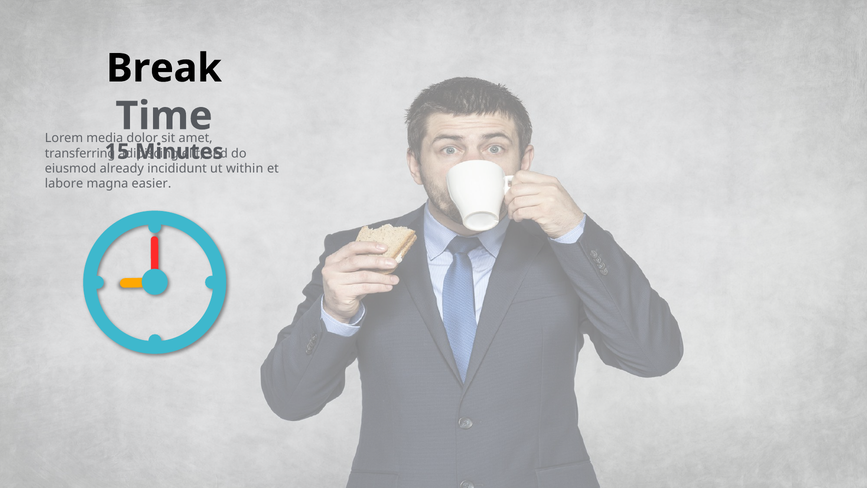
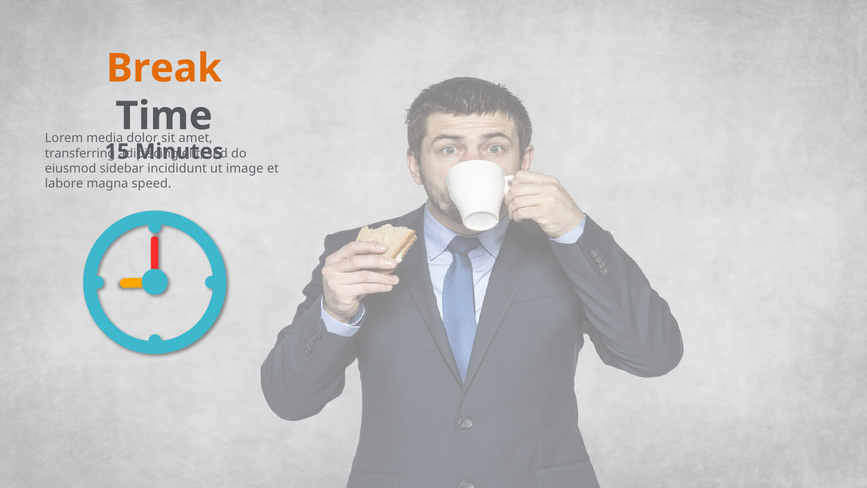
Break colour: black -> orange
already: already -> sidebar
within: within -> image
easier: easier -> speed
